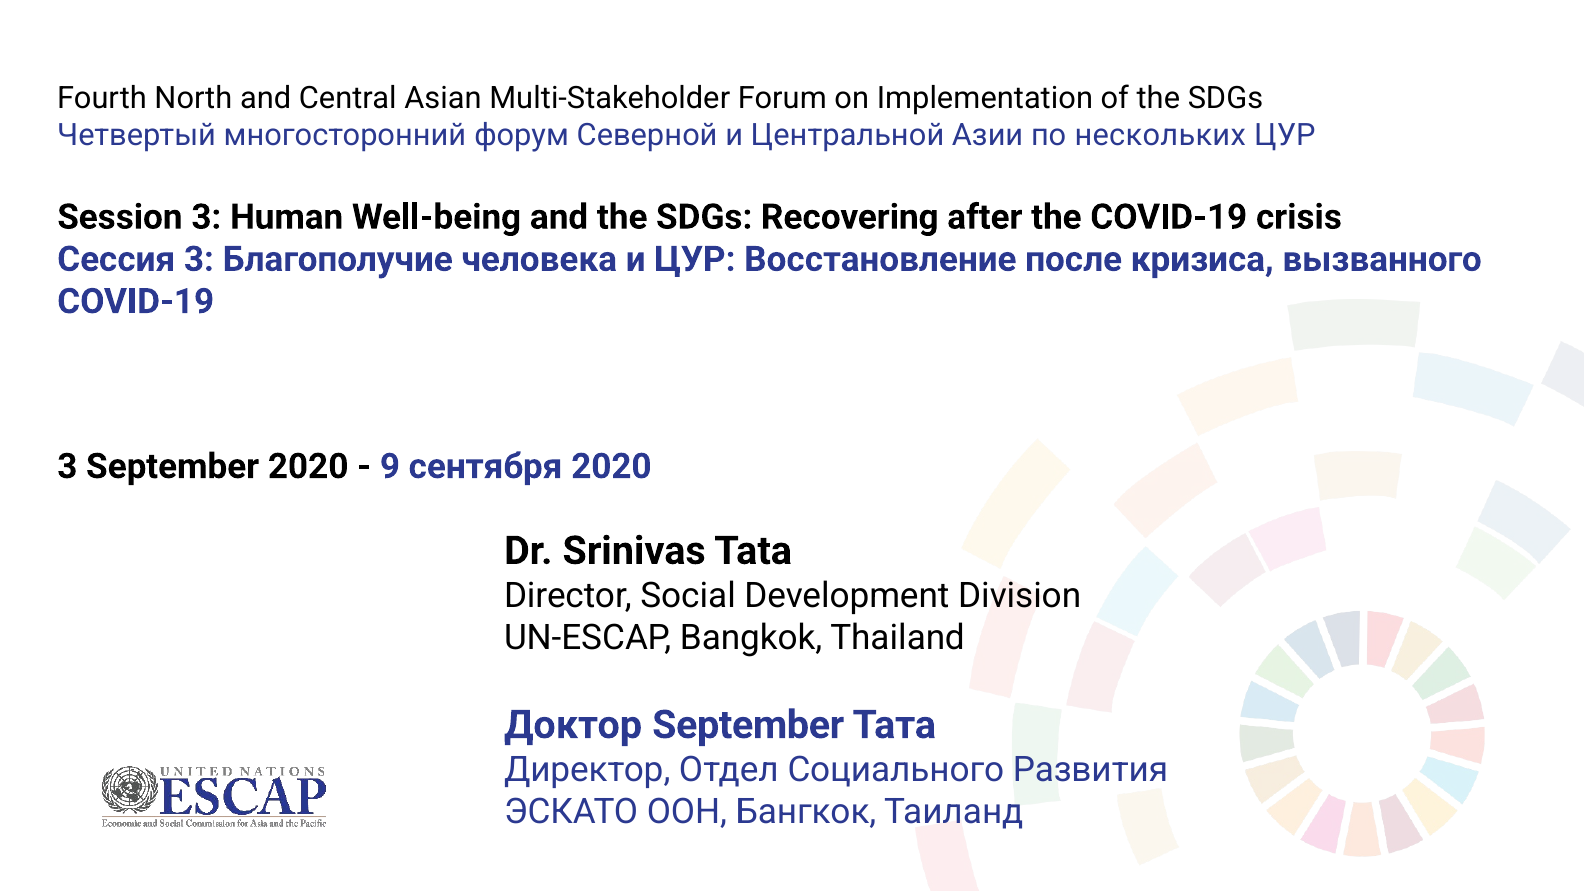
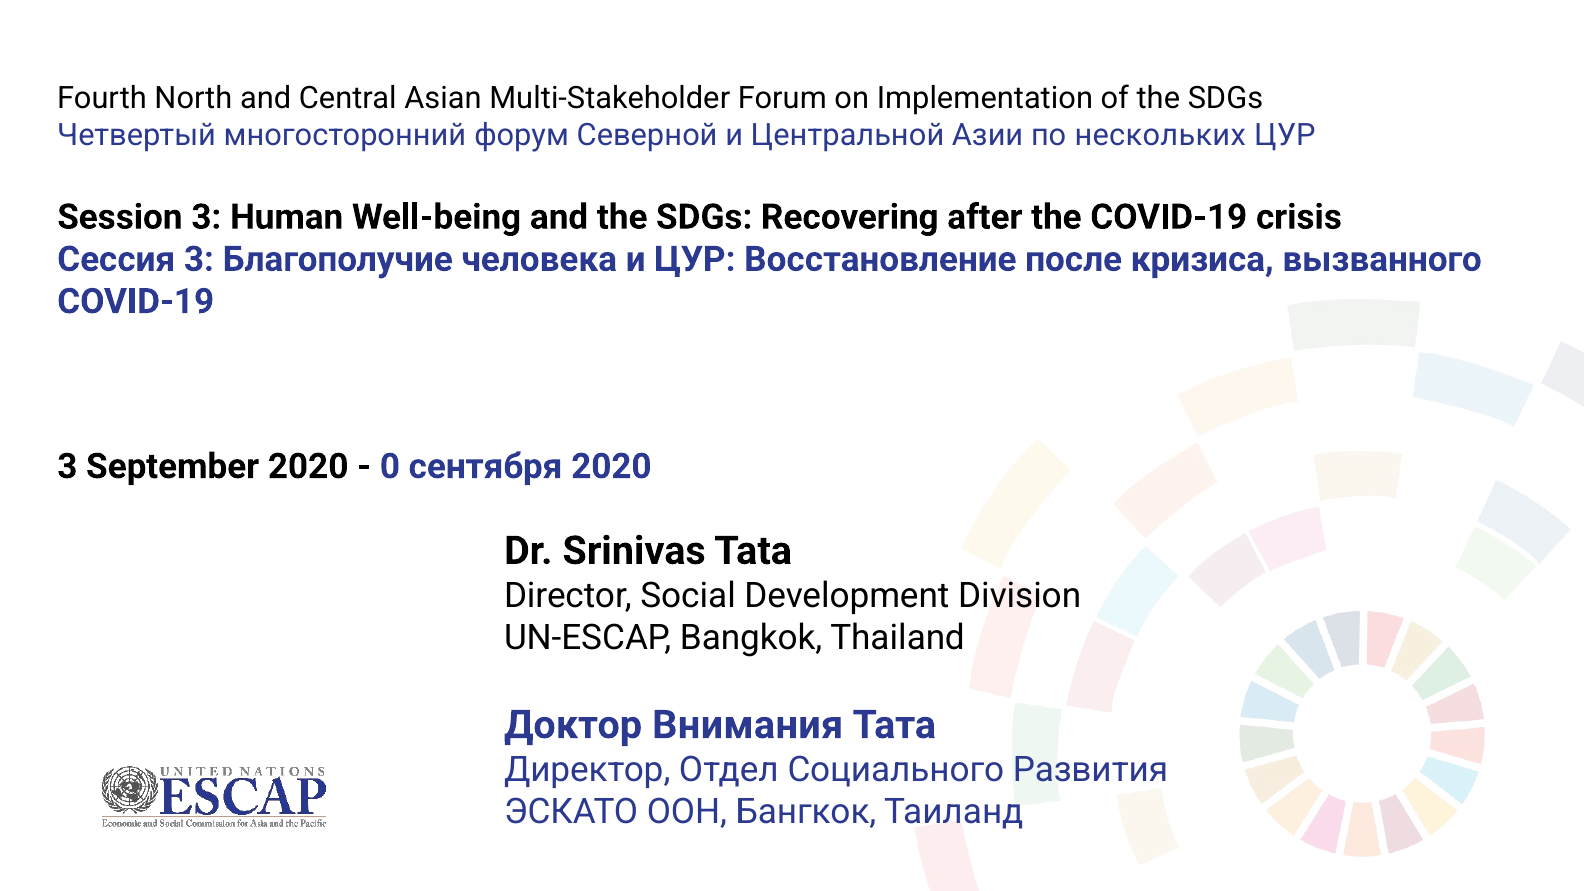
9: 9 -> 0
Доктор September: September -> Внимания
